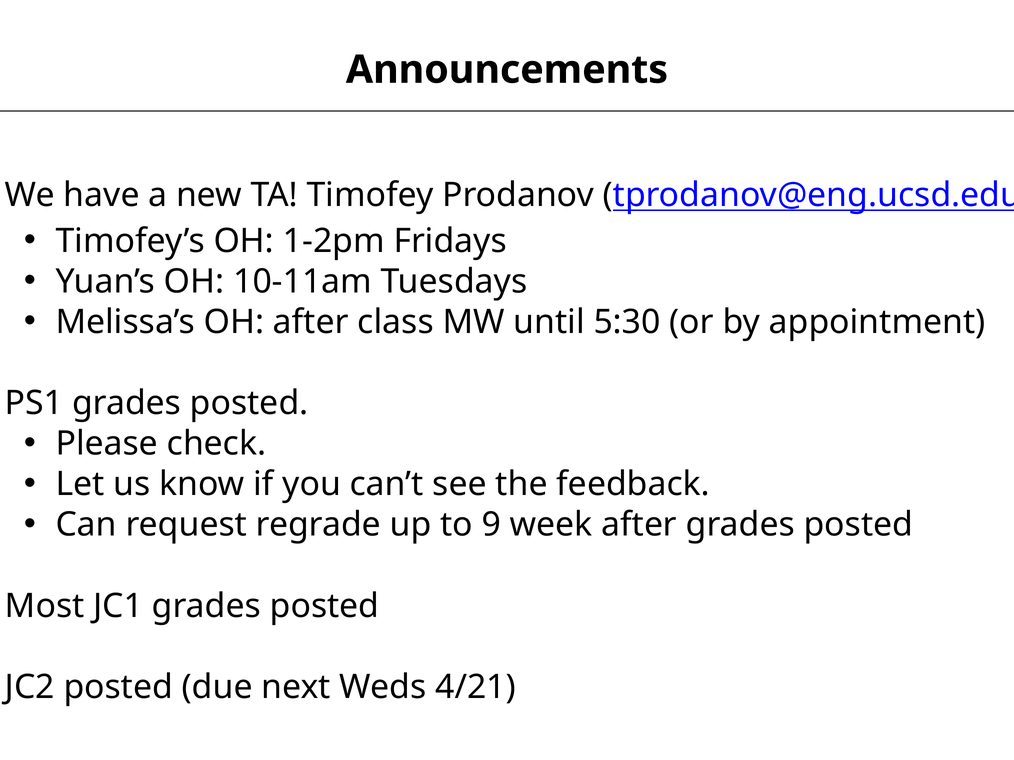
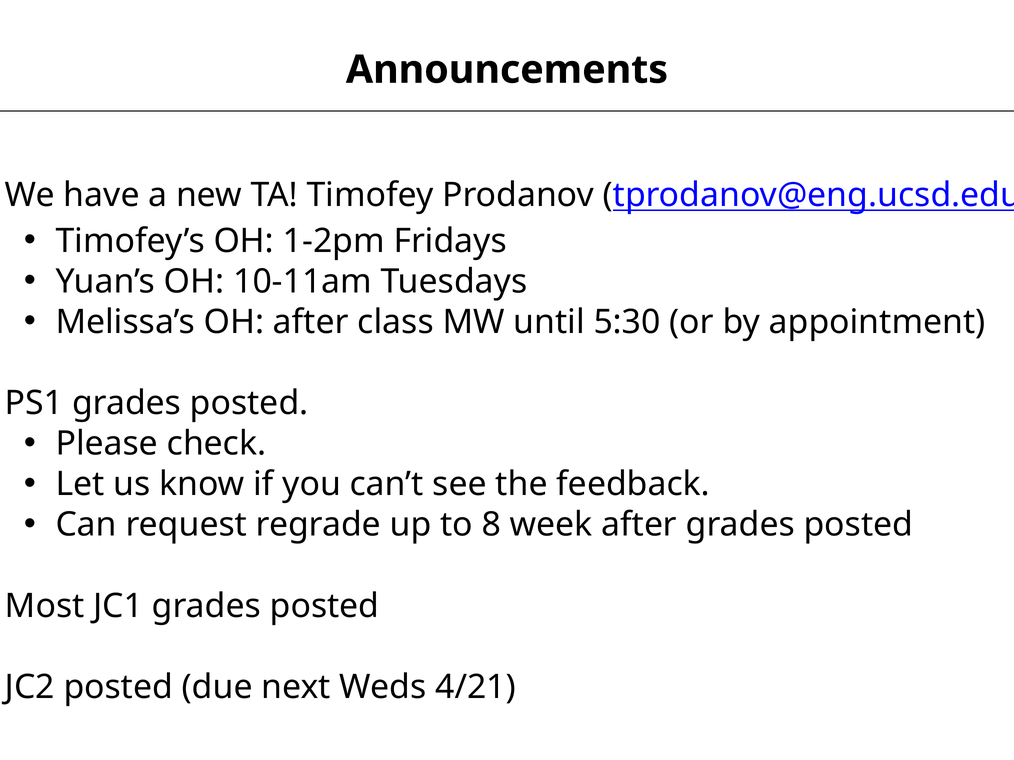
9: 9 -> 8
